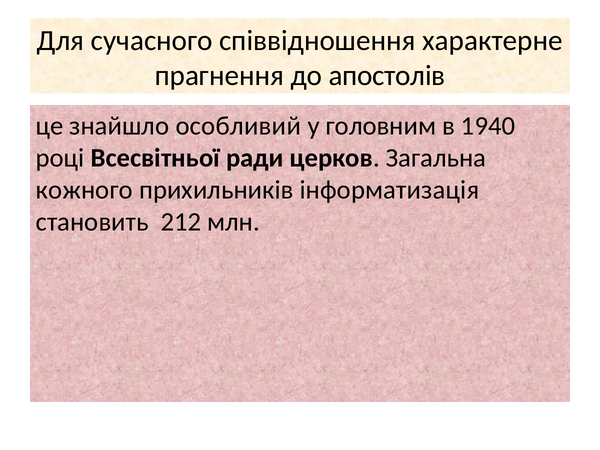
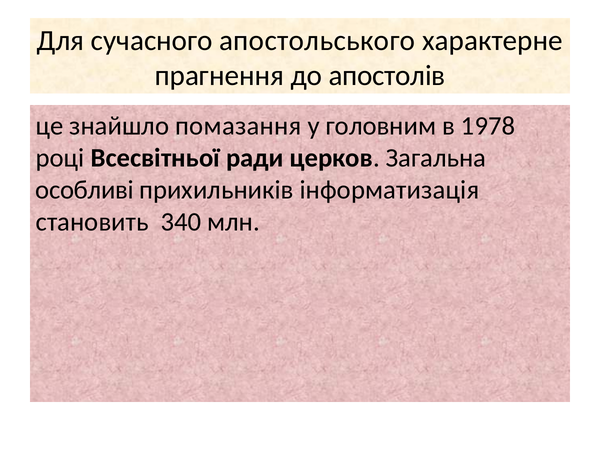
співвідношення: співвідношення -> апостольського
особливий: особливий -> помазання
1940: 1940 -> 1978
кожного: кожного -> особливі
212: 212 -> 340
